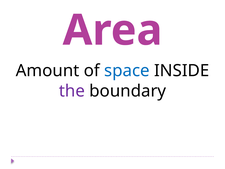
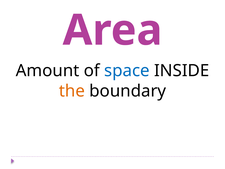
the colour: purple -> orange
